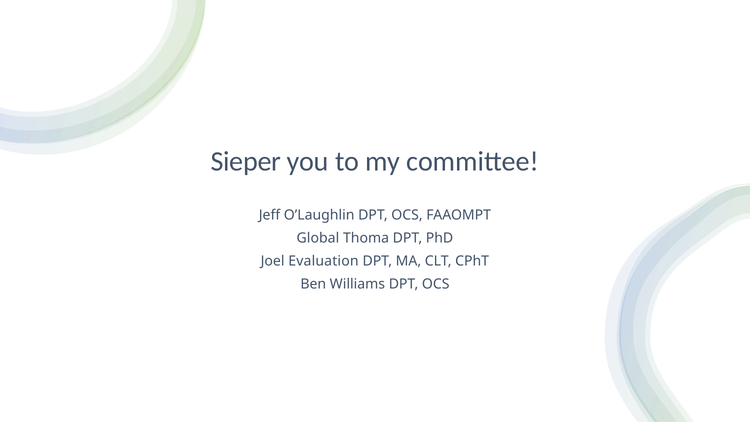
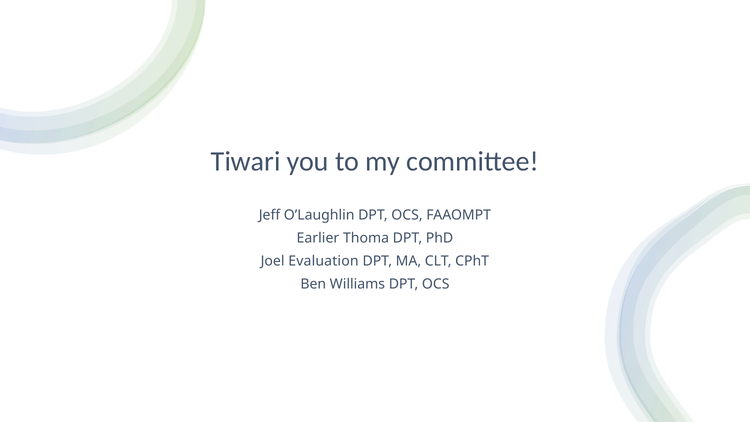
Sieper: Sieper -> Tiwari
Global: Global -> Earlier
